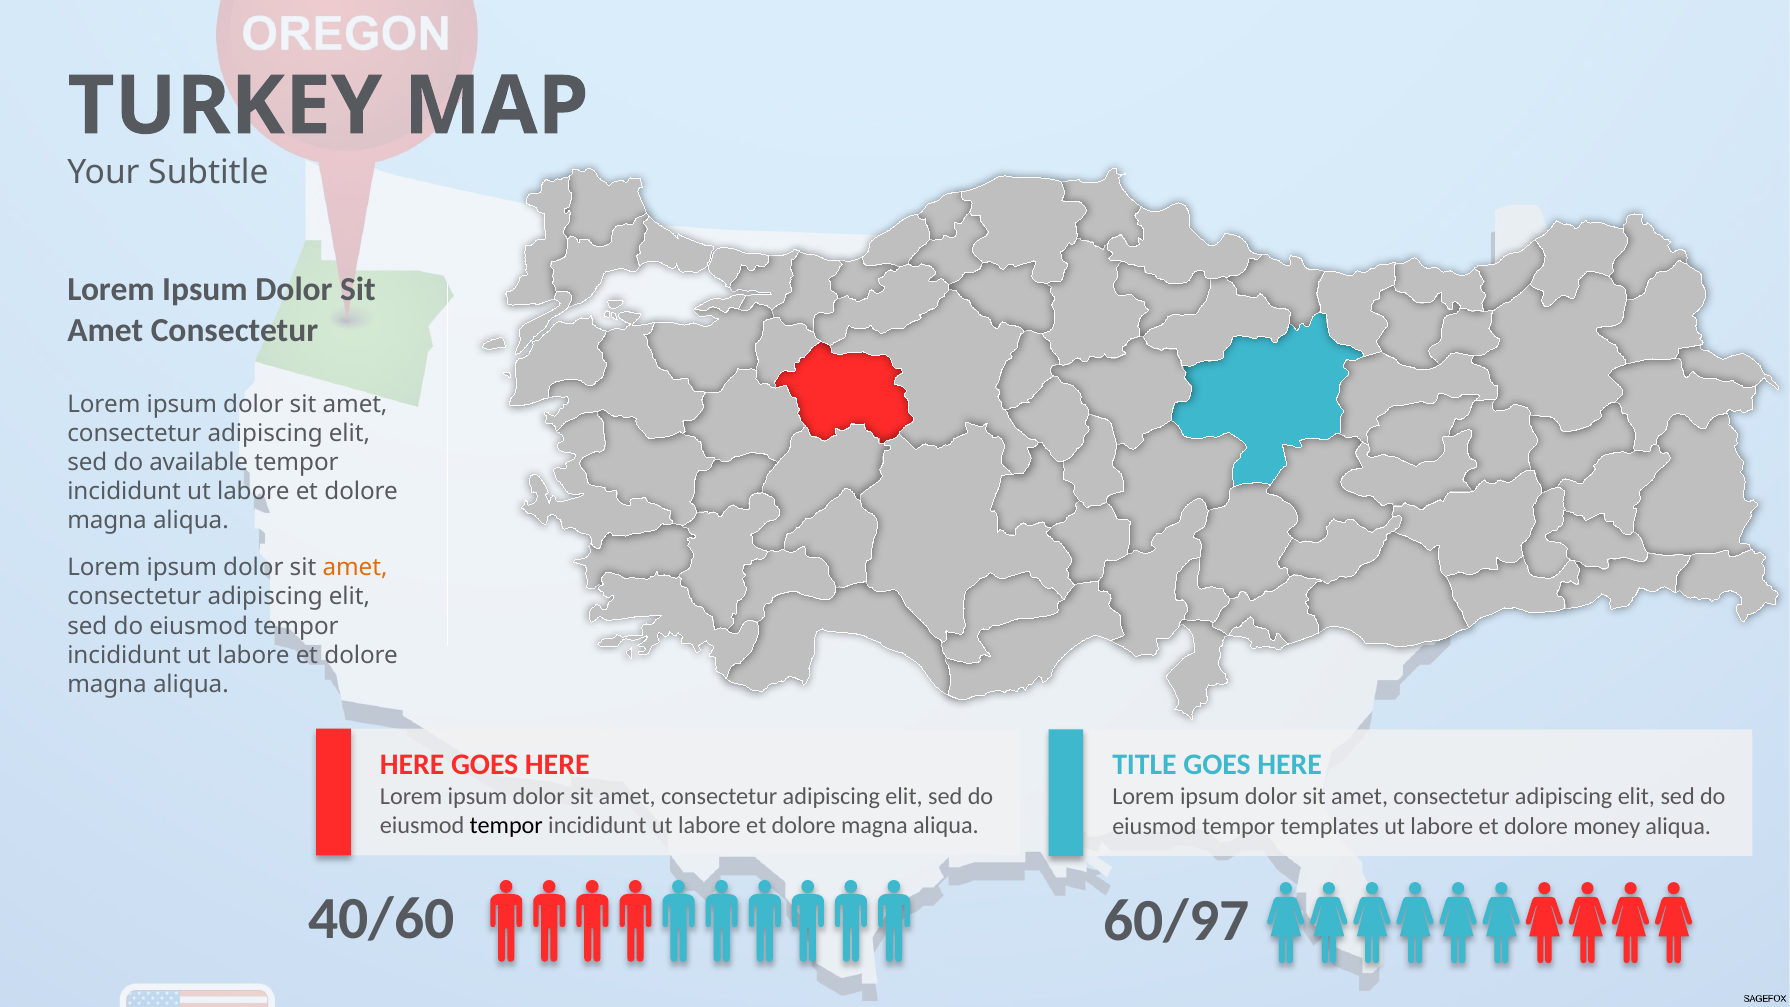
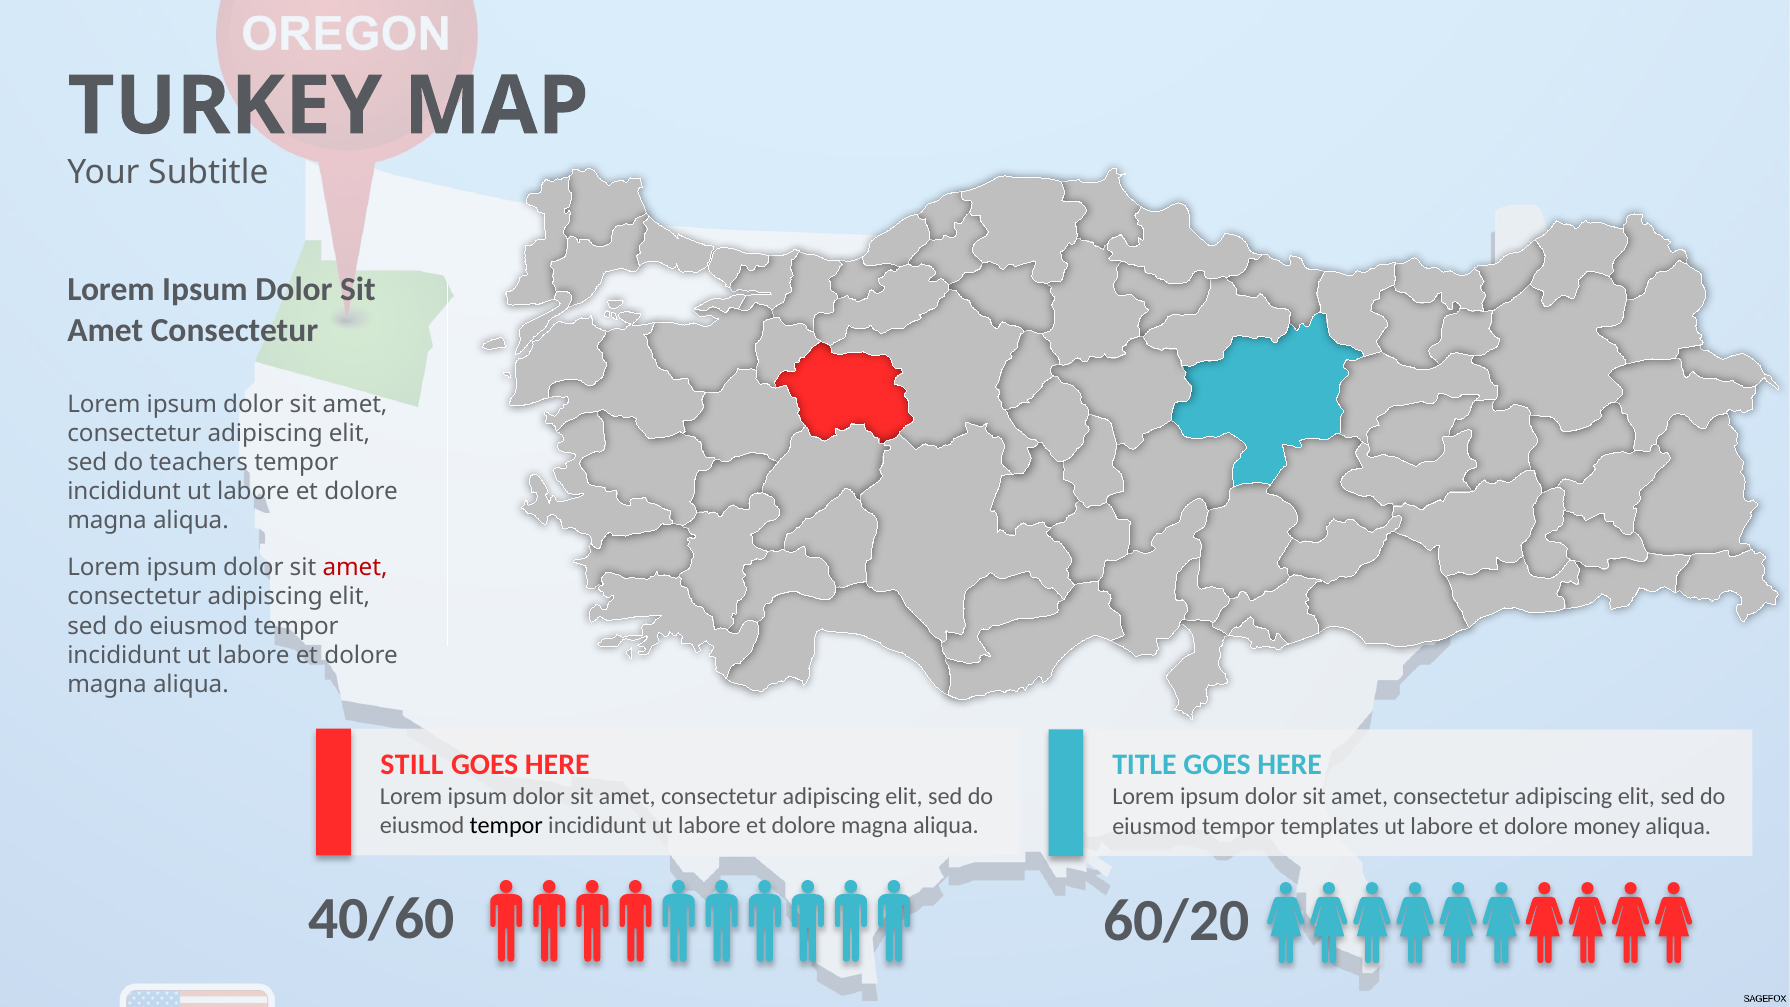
available: available -> teachers
amet at (355, 568) colour: orange -> red
HERE at (412, 764): HERE -> STILL
60/97: 60/97 -> 60/20
